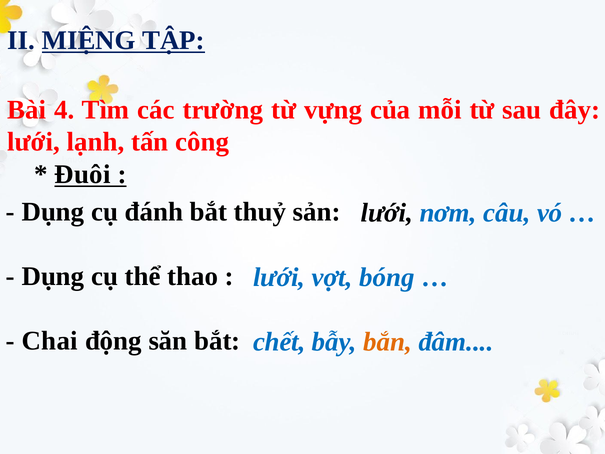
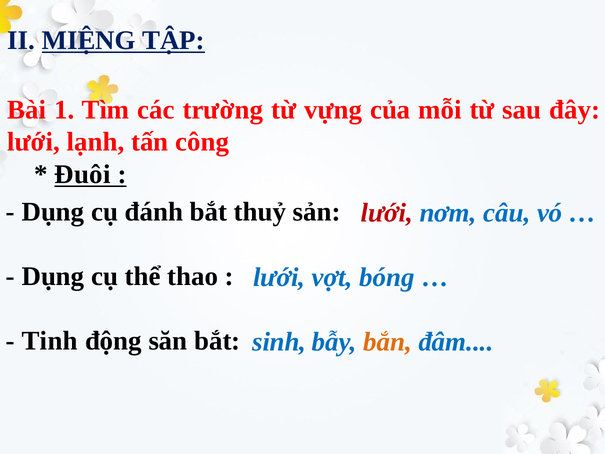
4: 4 -> 1
lưới at (387, 213) colour: black -> red
Chai: Chai -> Tinh
chết: chết -> sinh
